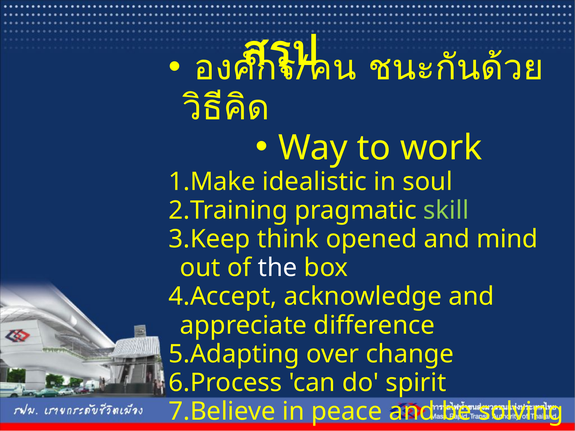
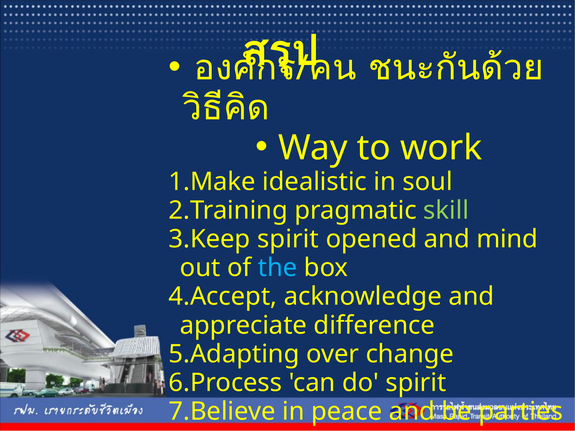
think at (288, 239): think -> spirit
the colour: white -> light blue
solving: solving -> parties
